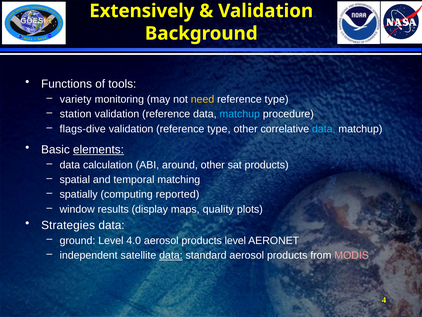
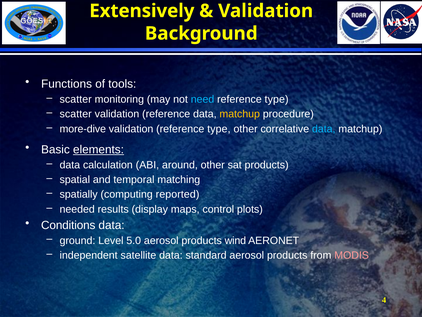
variety at (76, 99): variety -> scatter
need colour: yellow -> light blue
station at (76, 114): station -> scatter
matchup at (240, 114) colour: light blue -> yellow
flags-dive: flags-dive -> more-dive
window: window -> needed
quality: quality -> control
Strategies: Strategies -> Conditions
4.0: 4.0 -> 5.0
products level: level -> wind
data at (171, 255) underline: present -> none
